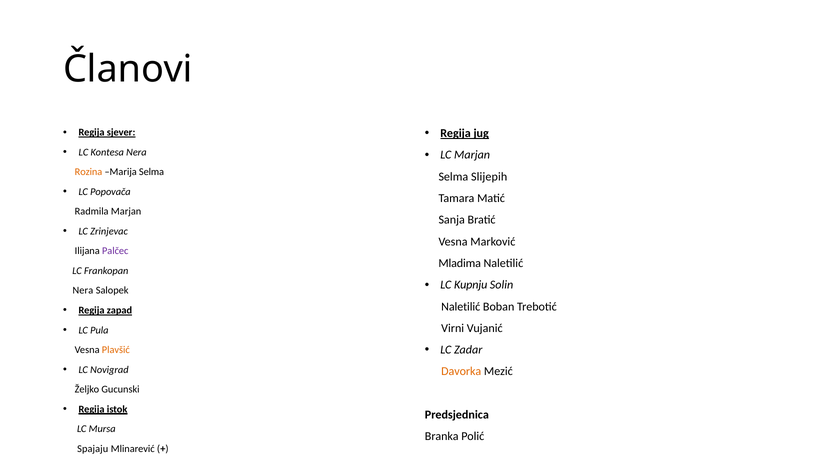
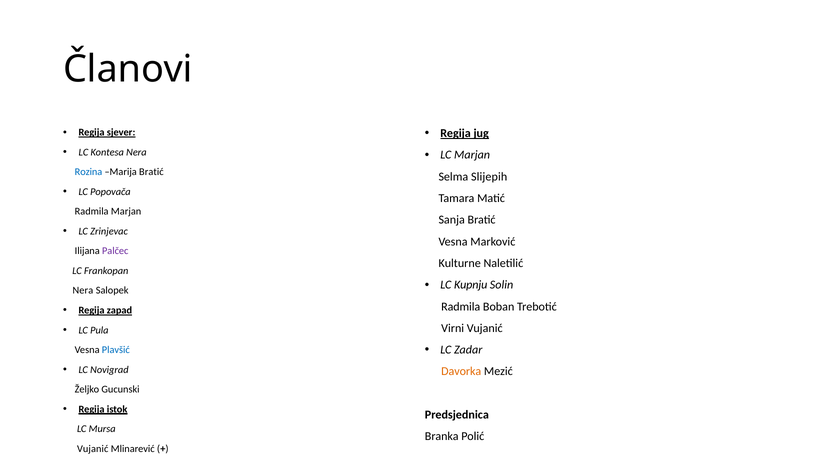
Rozina colour: orange -> blue
Marija Selma: Selma -> Bratić
Mladima: Mladima -> Kulturne
Naletilić at (461, 307): Naletilić -> Radmila
Plavšić colour: orange -> blue
Spajaju at (93, 449): Spajaju -> Vujanić
